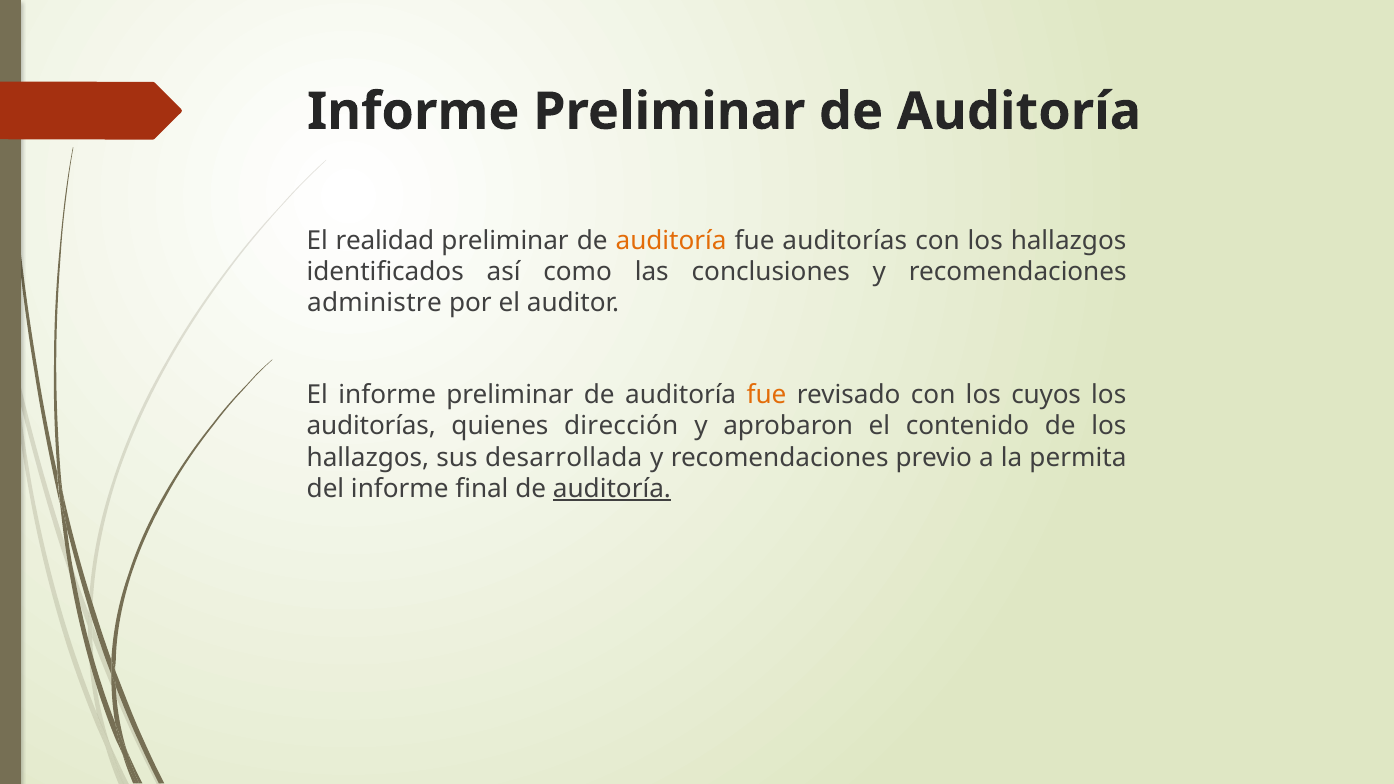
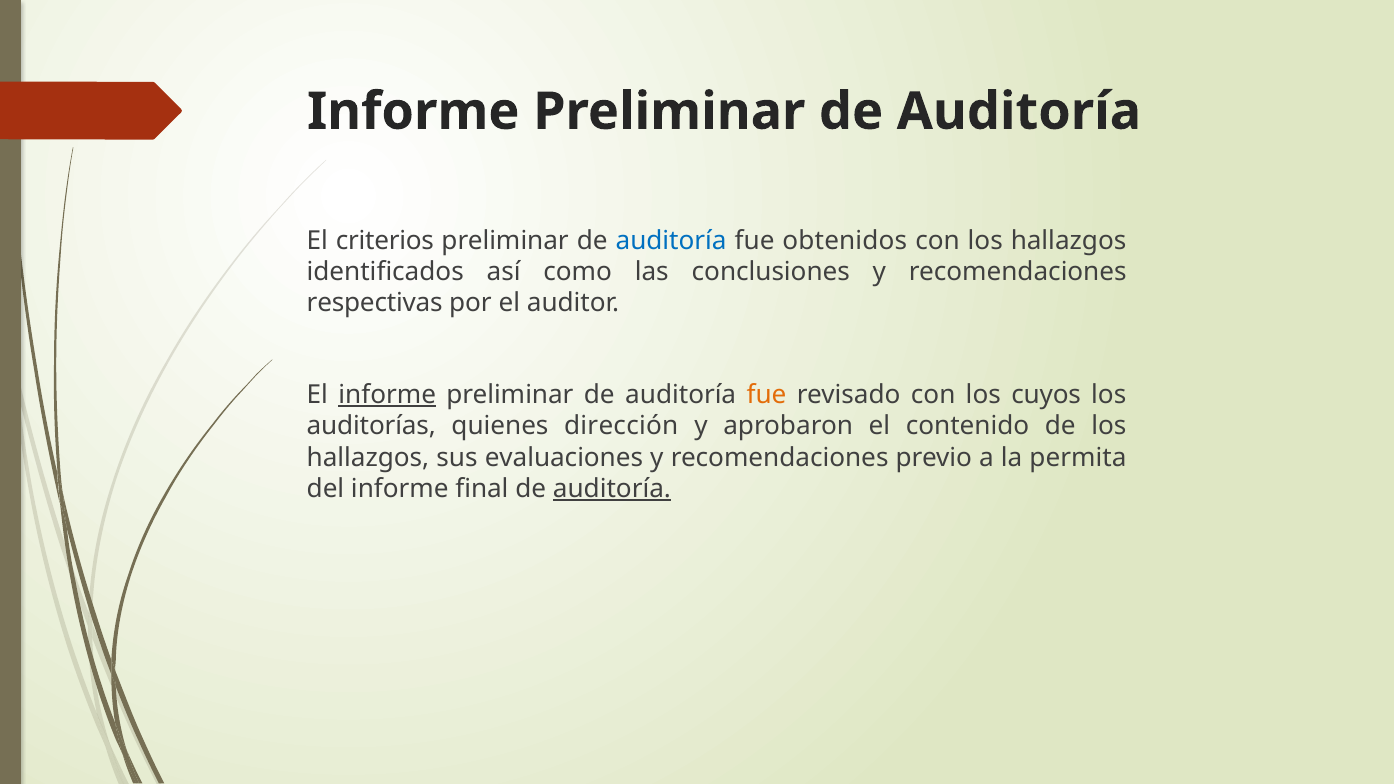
realidad: realidad -> criterios
auditoría at (671, 240) colour: orange -> blue
fue auditorías: auditorías -> obtenidos
administre: administre -> respectivas
informe at (387, 395) underline: none -> present
desarrollada: desarrollada -> evaluaciones
